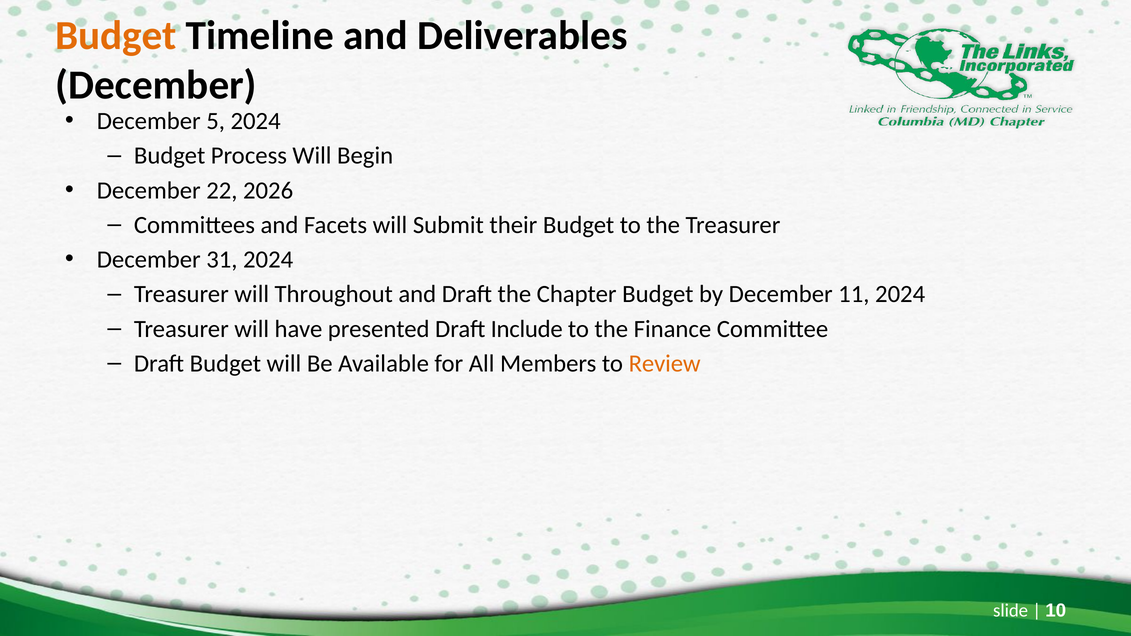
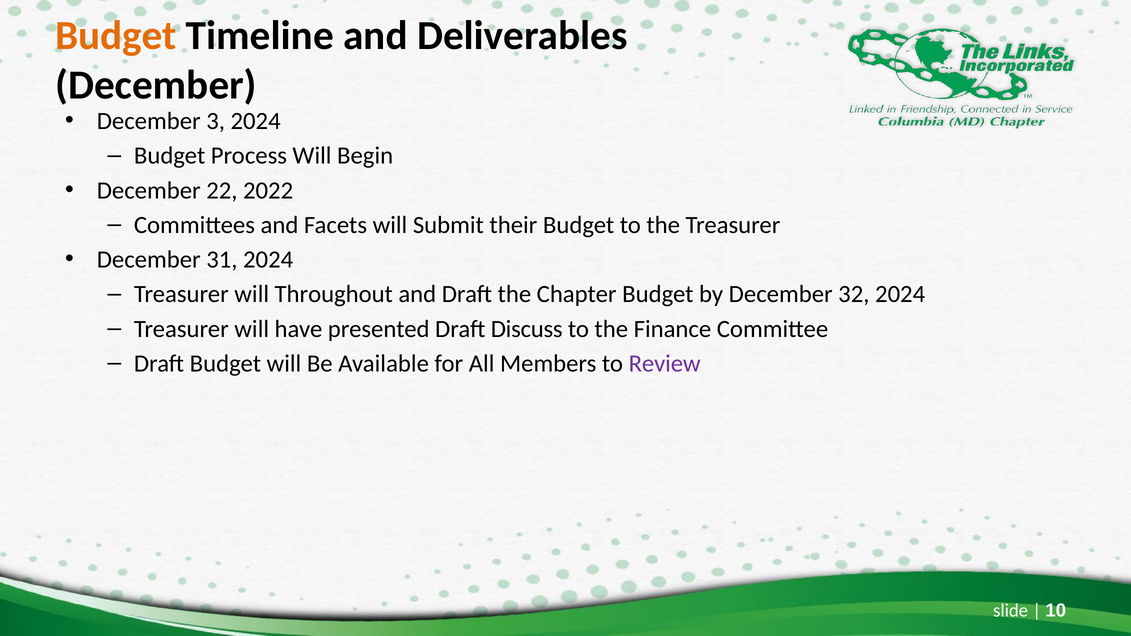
5: 5 -> 3
2026: 2026 -> 2022
11: 11 -> 32
Include: Include -> Discuss
Review colour: orange -> purple
